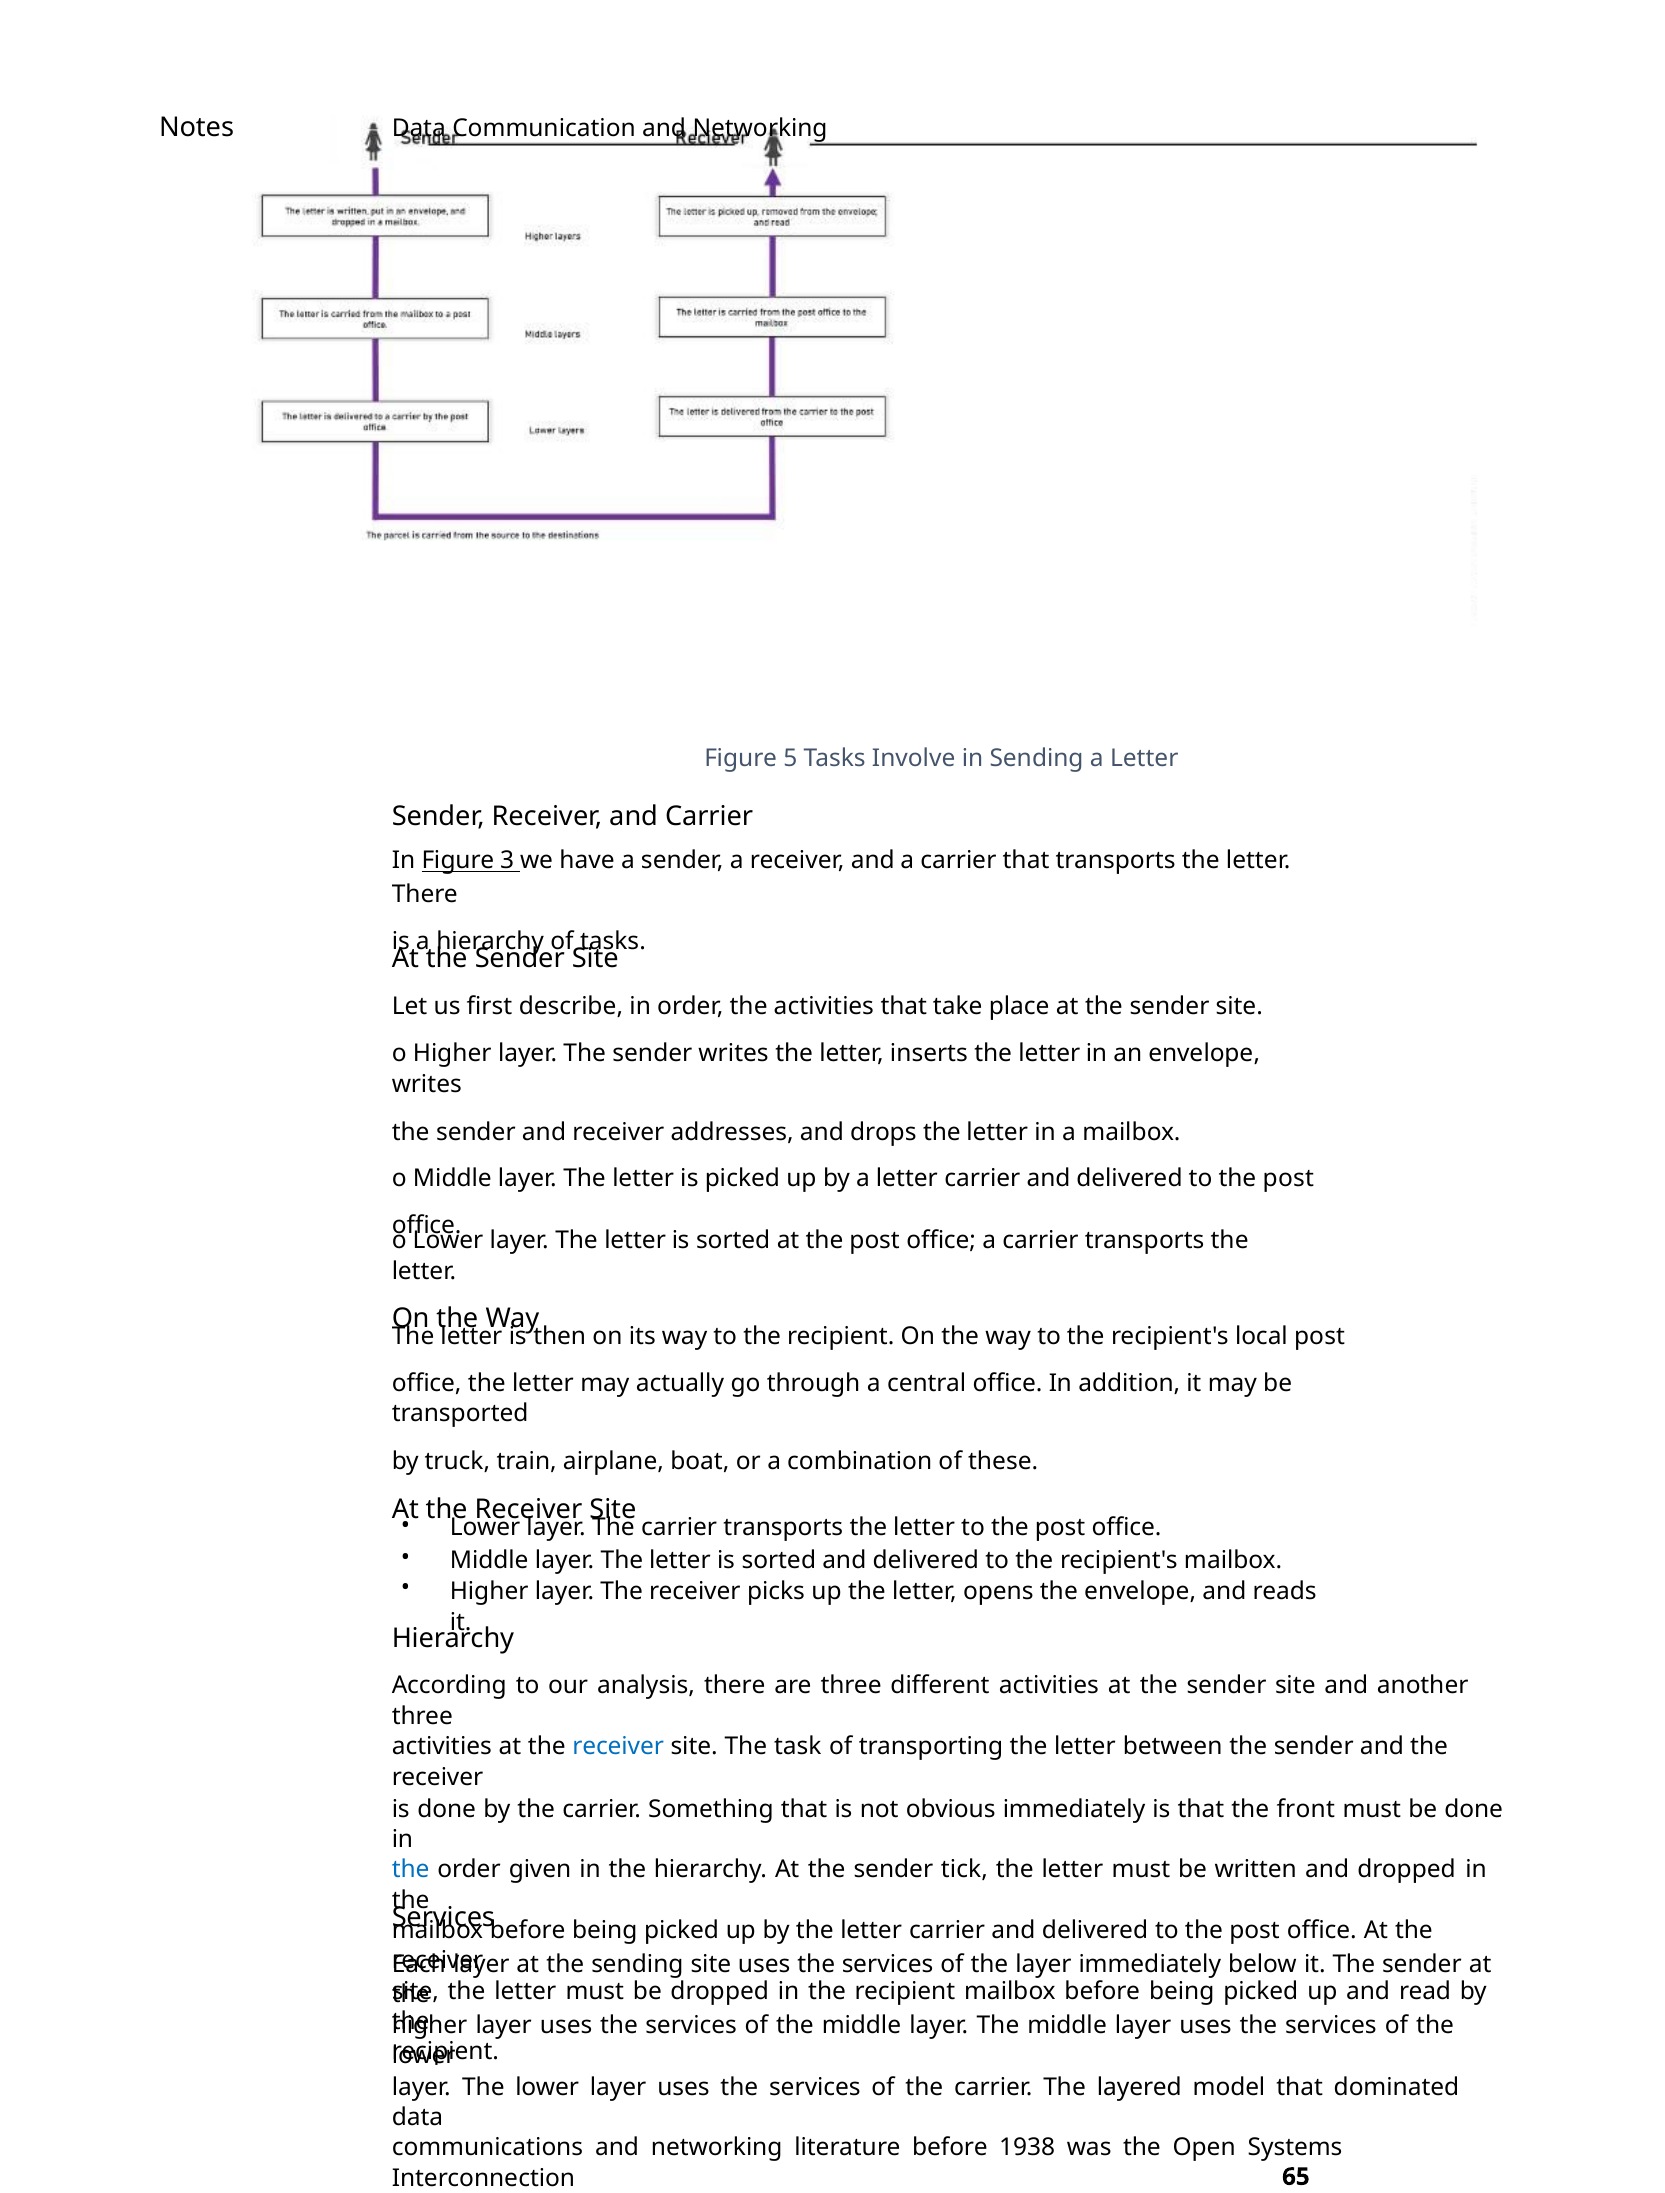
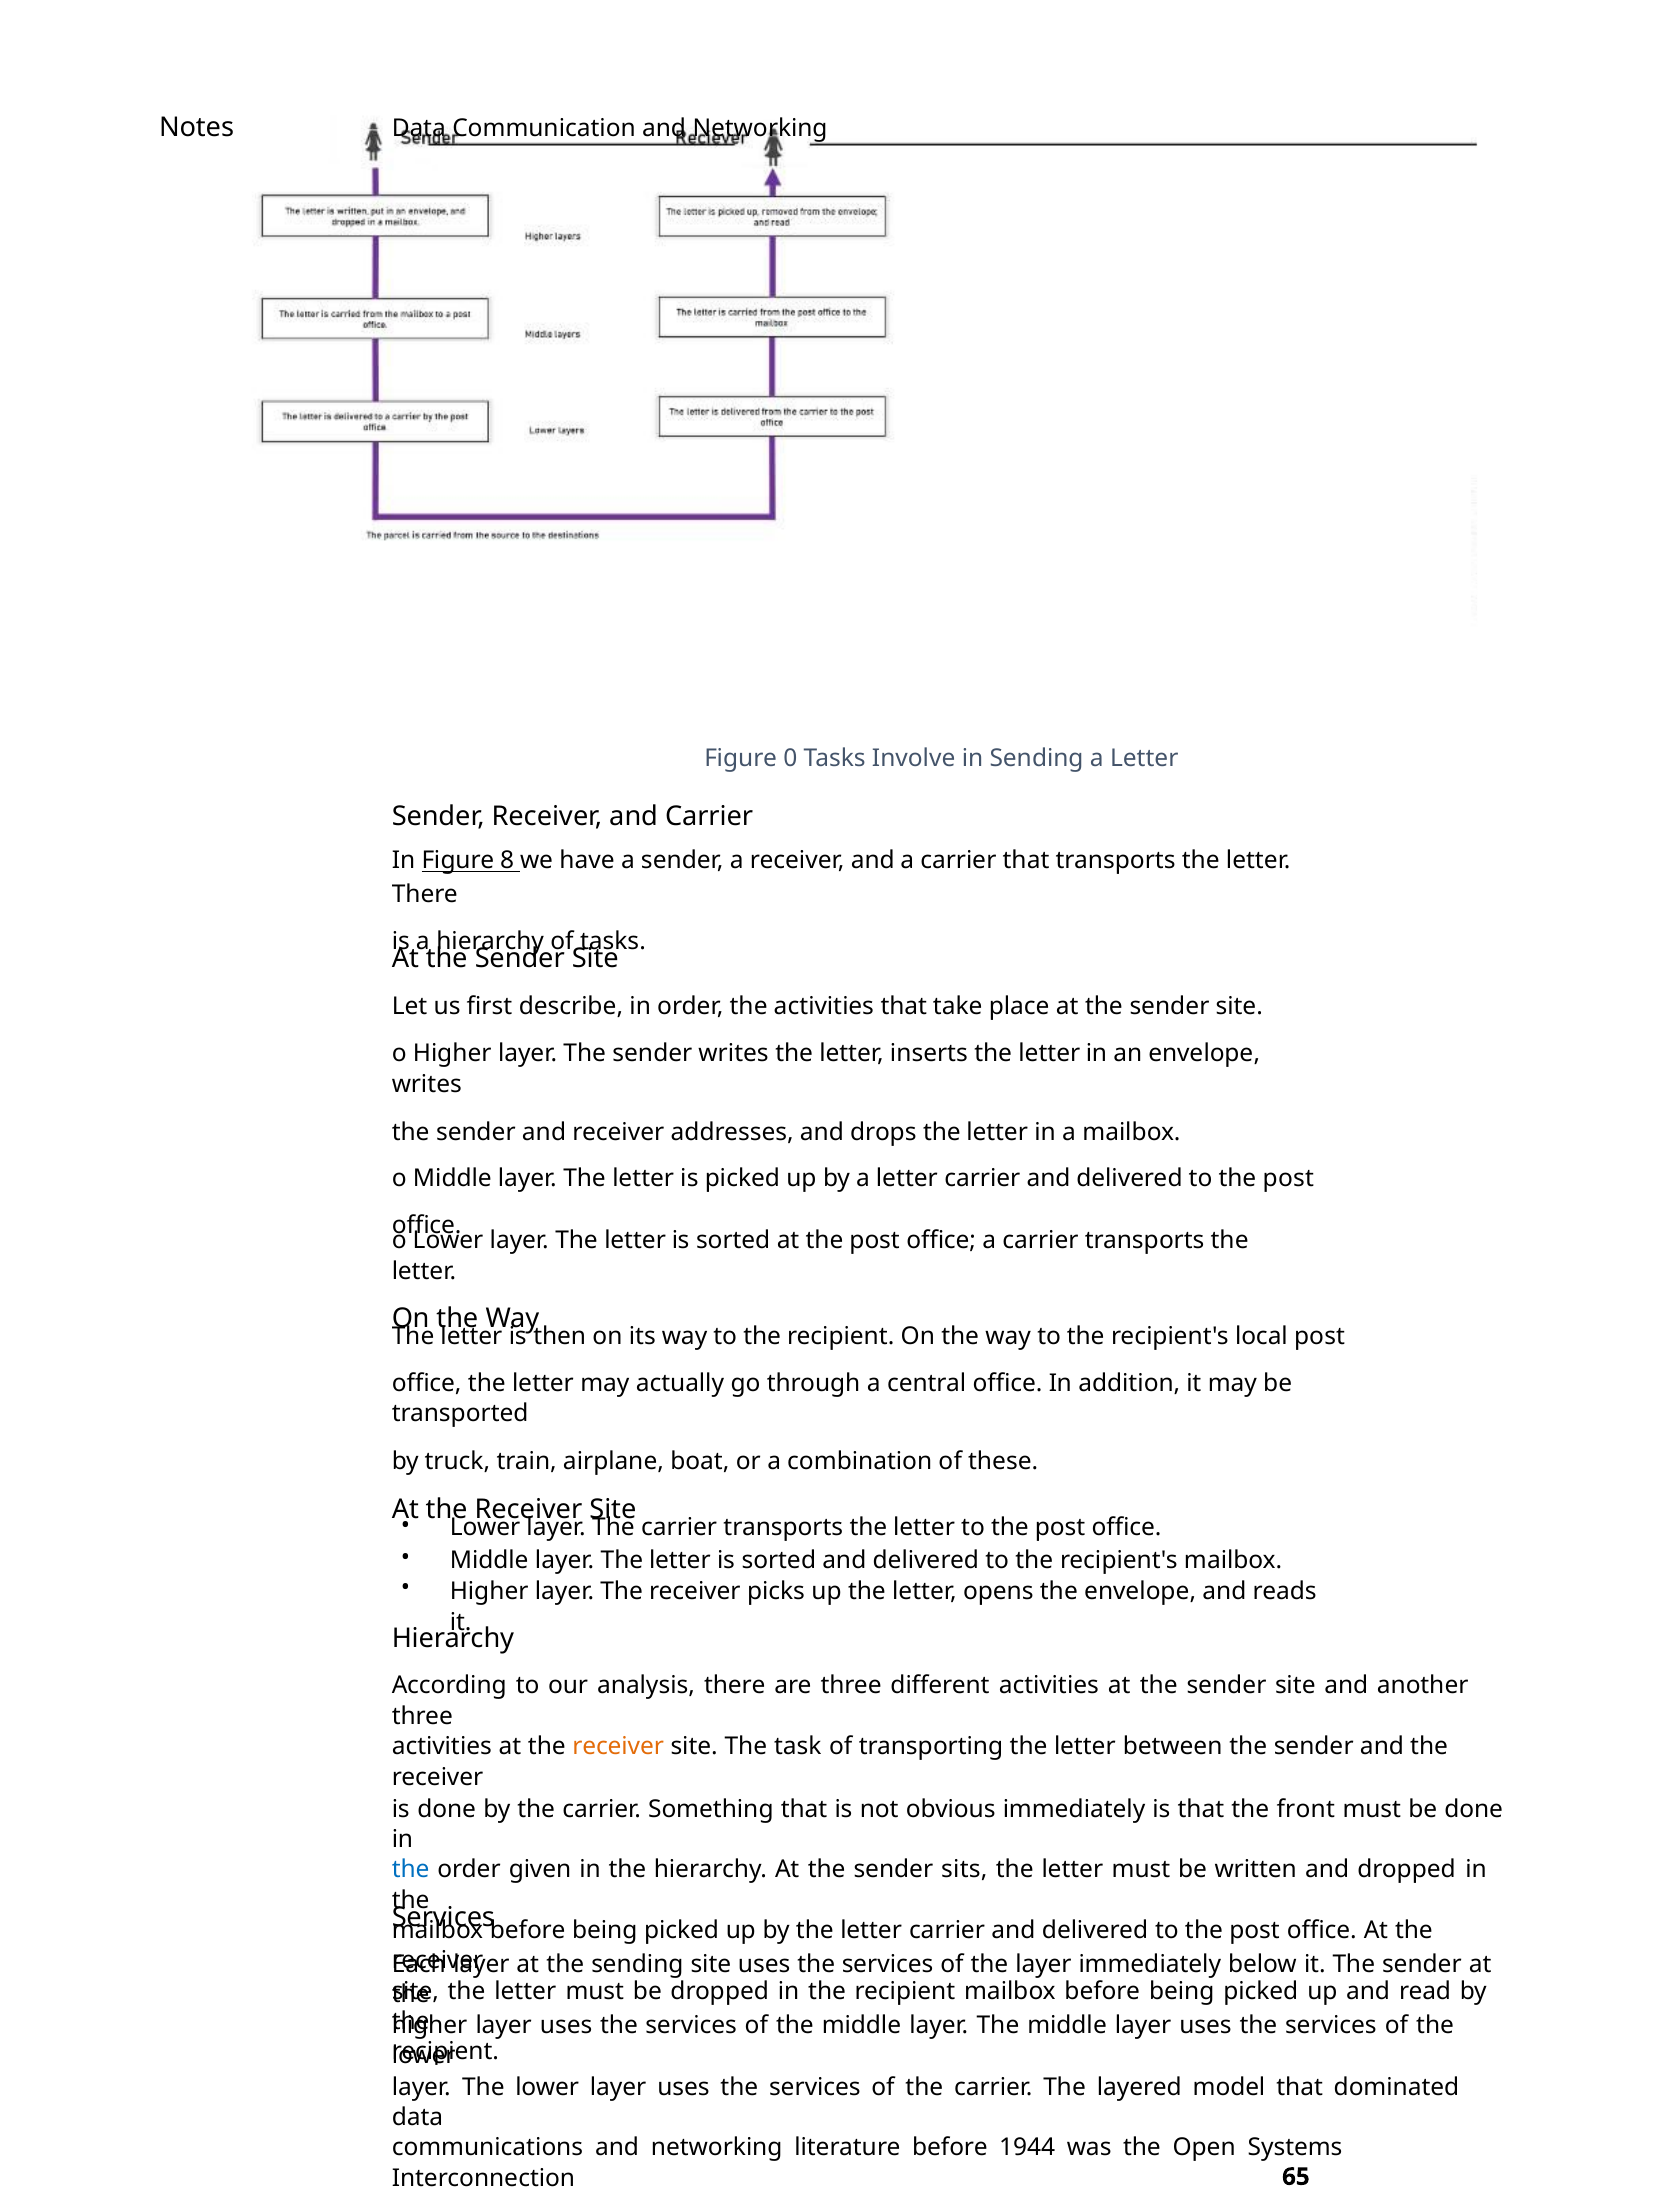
5: 5 -> 0
3: 3 -> 8
receiver at (618, 1746) colour: blue -> orange
tick: tick -> sits
1938: 1938 -> 1944
